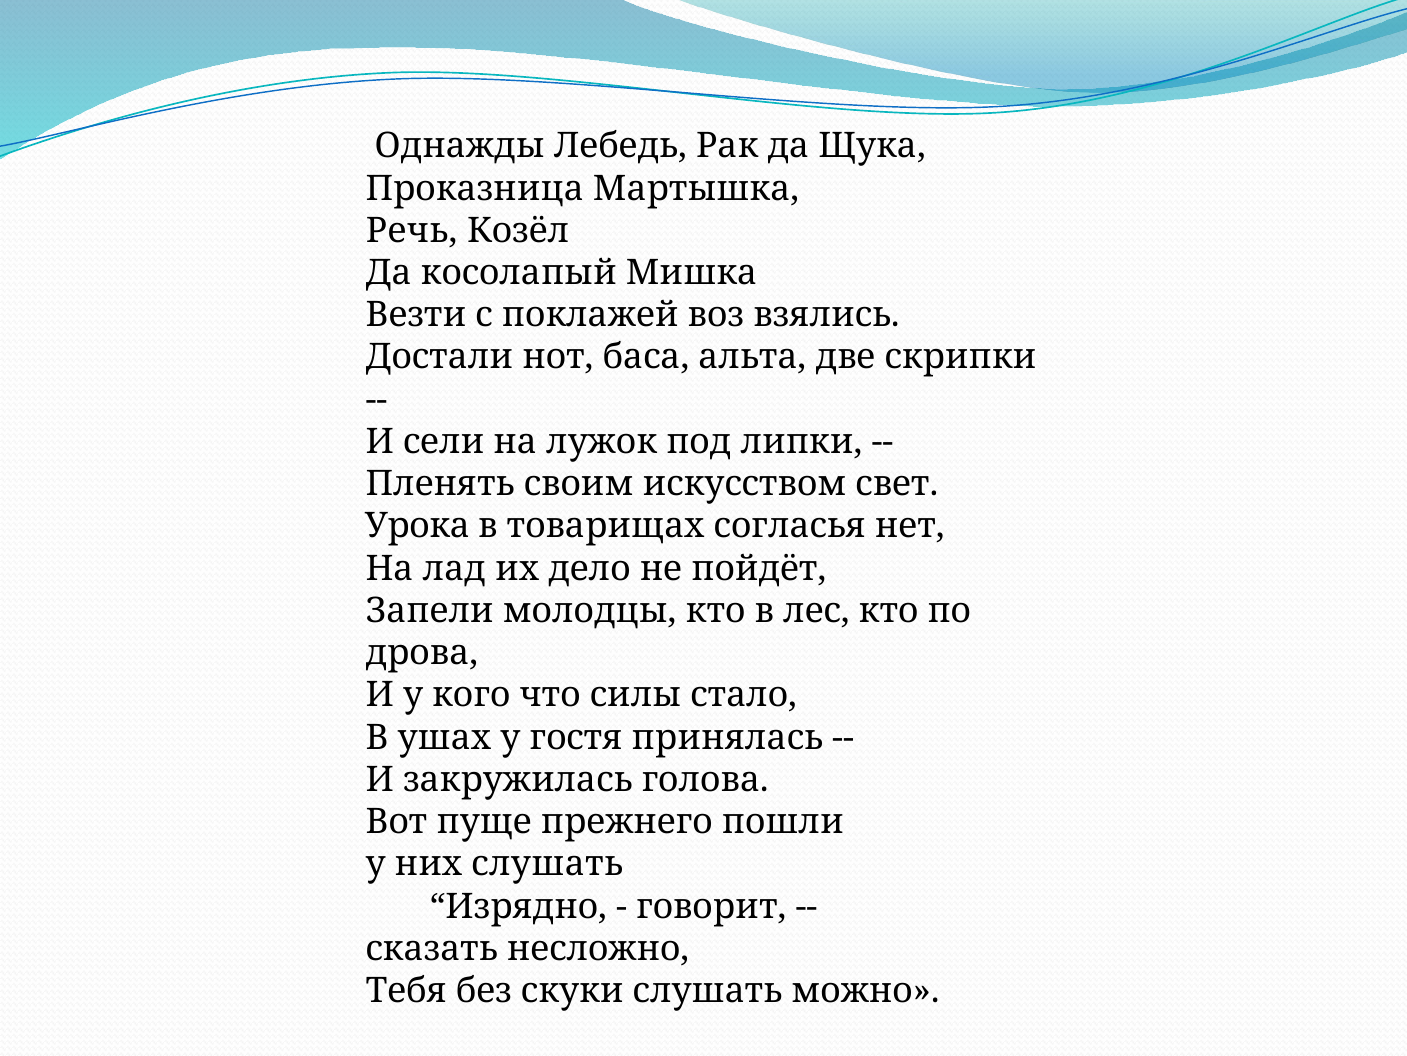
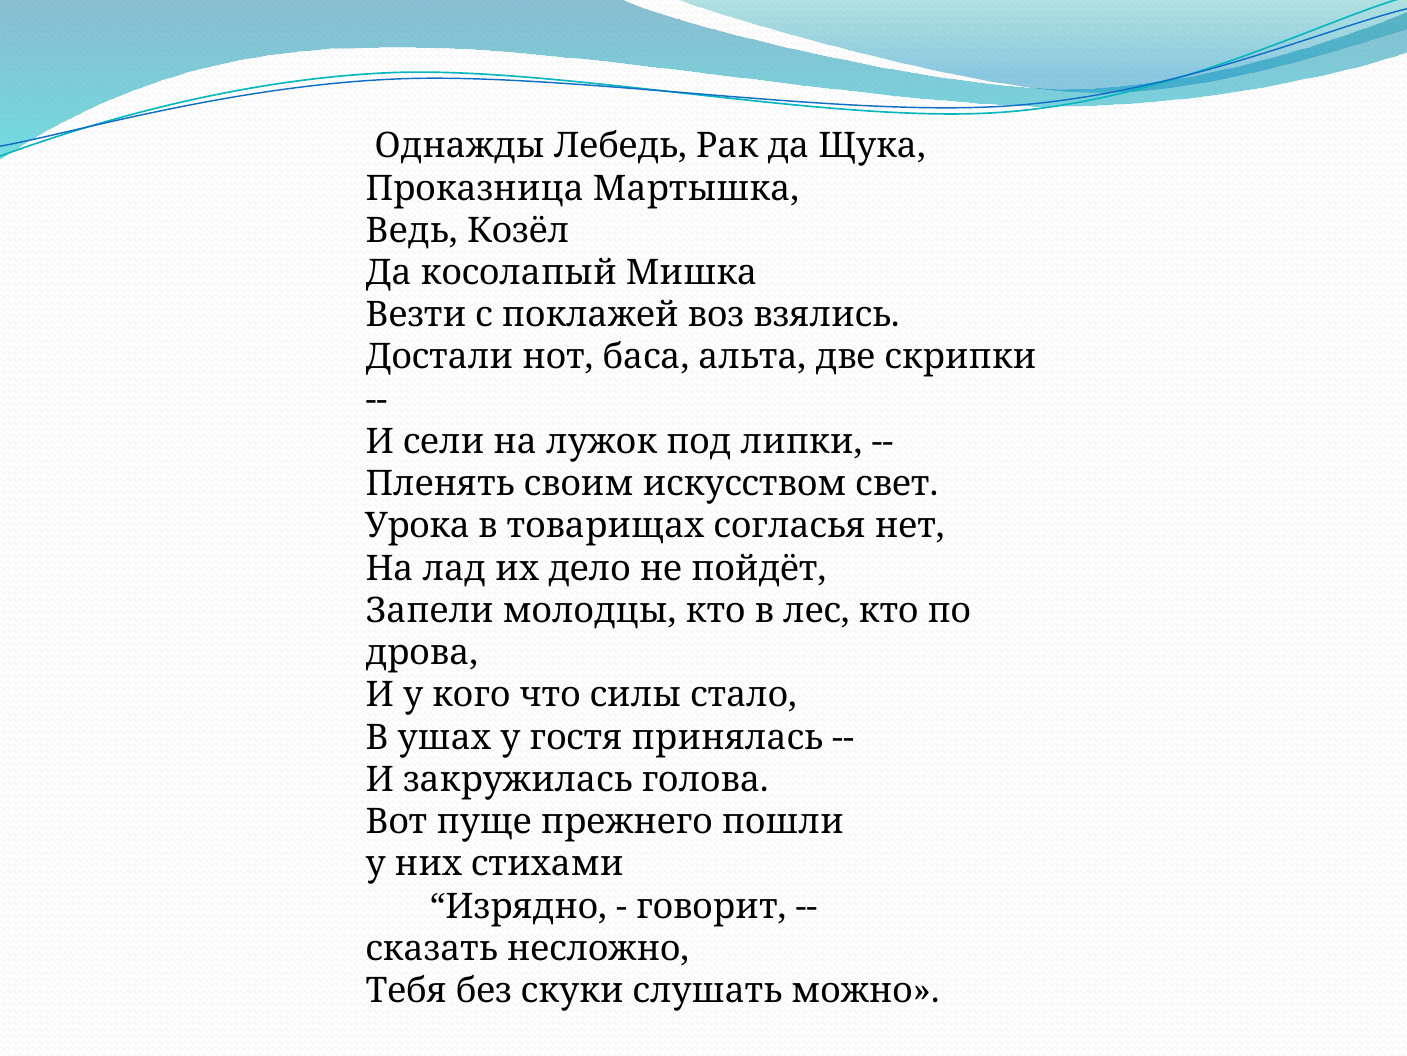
Речь: Речь -> Ведь
них слушать: слушать -> стихами
